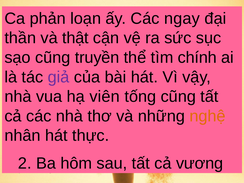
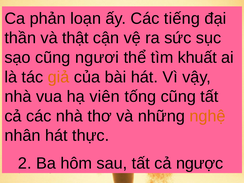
ngay: ngay -> tiếng
truyền: truyền -> ngươi
chính: chính -> khuất
giả colour: purple -> orange
vương: vương -> ngược
